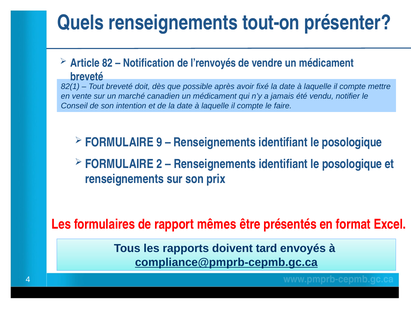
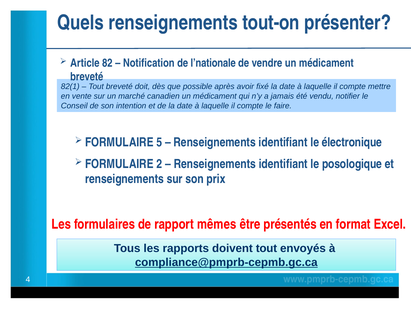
l’renvoyés: l’renvoyés -> l’nationale
9: 9 -> 5
posologique at (352, 142): posologique -> électronique
doivent tard: tard -> tout
